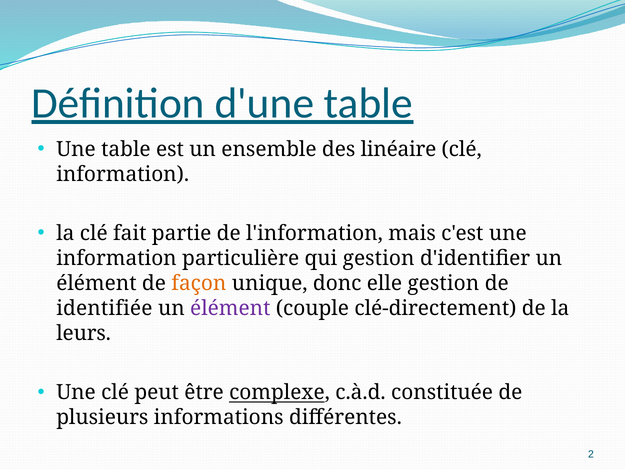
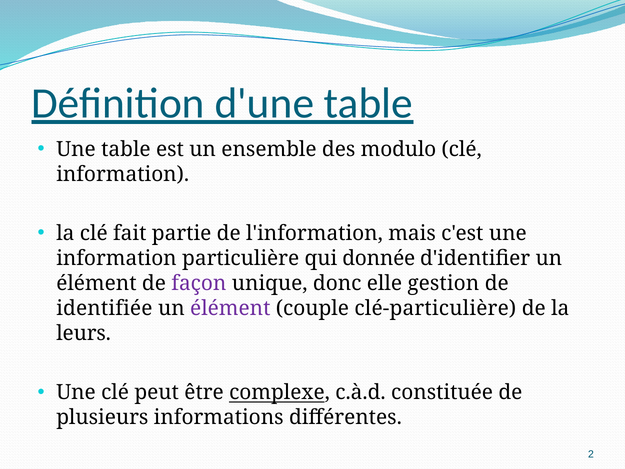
linéaire: linéaire -> modulo
qui gestion: gestion -> donnée
façon colour: orange -> purple
clé-directement: clé-directement -> clé-particulière
